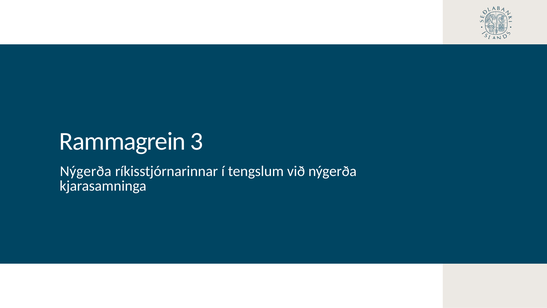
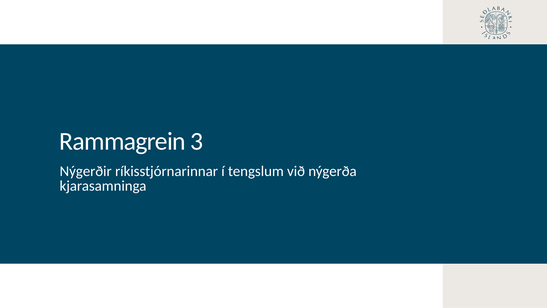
Nýgerða at (86, 171): Nýgerða -> Nýgerðir
